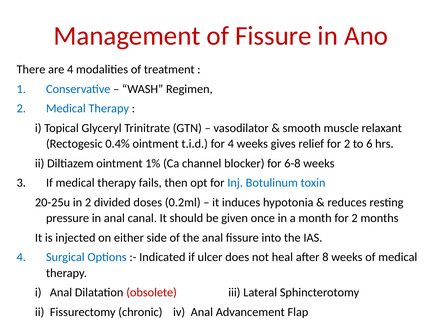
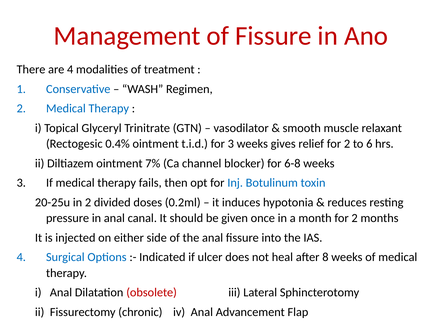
for 4: 4 -> 3
1%: 1% -> 7%
